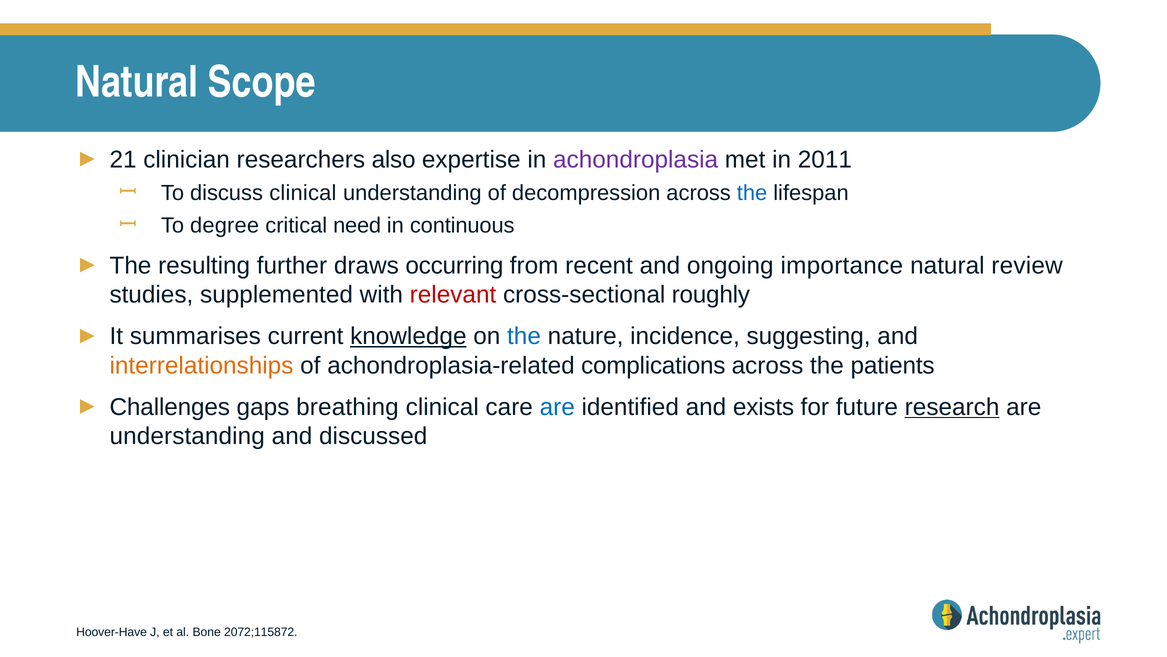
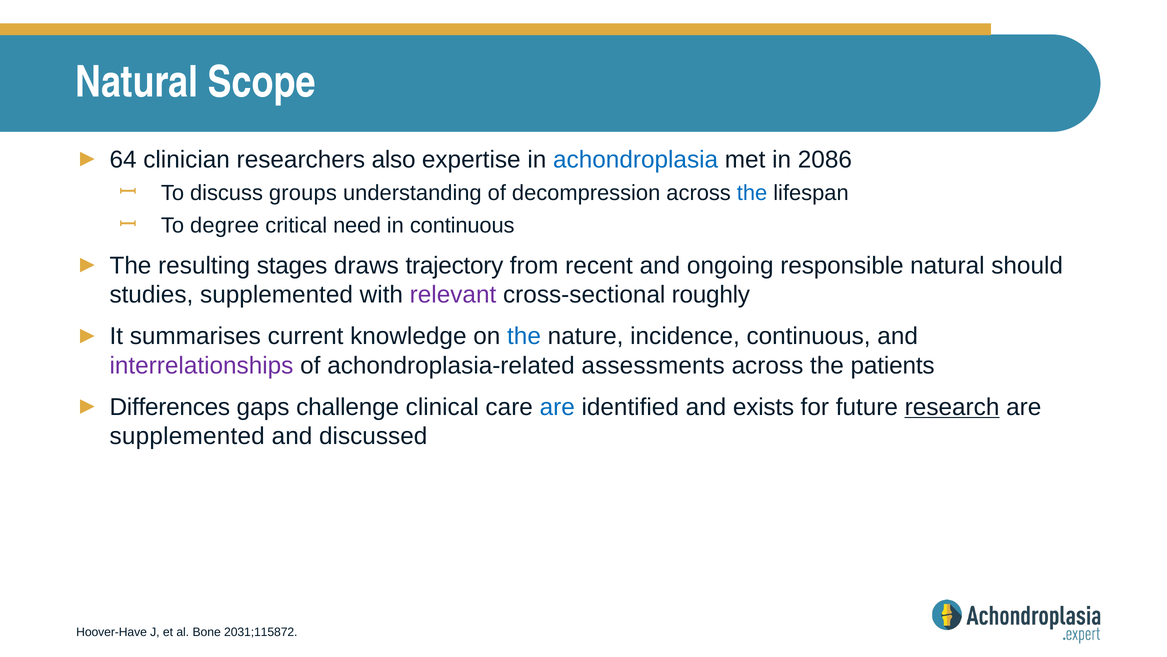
21: 21 -> 64
achondroplasia colour: purple -> blue
2011: 2011 -> 2086
discuss clinical: clinical -> groups
further: further -> stages
occurring: occurring -> trajectory
importance: importance -> responsible
review: review -> should
relevant colour: red -> purple
knowledge underline: present -> none
incidence suggesting: suggesting -> continuous
interrelationships colour: orange -> purple
complications: complications -> assessments
Challenges: Challenges -> Differences
breathing: breathing -> challenge
understanding at (187, 436): understanding -> supplemented
2072;115872: 2072;115872 -> 2031;115872
